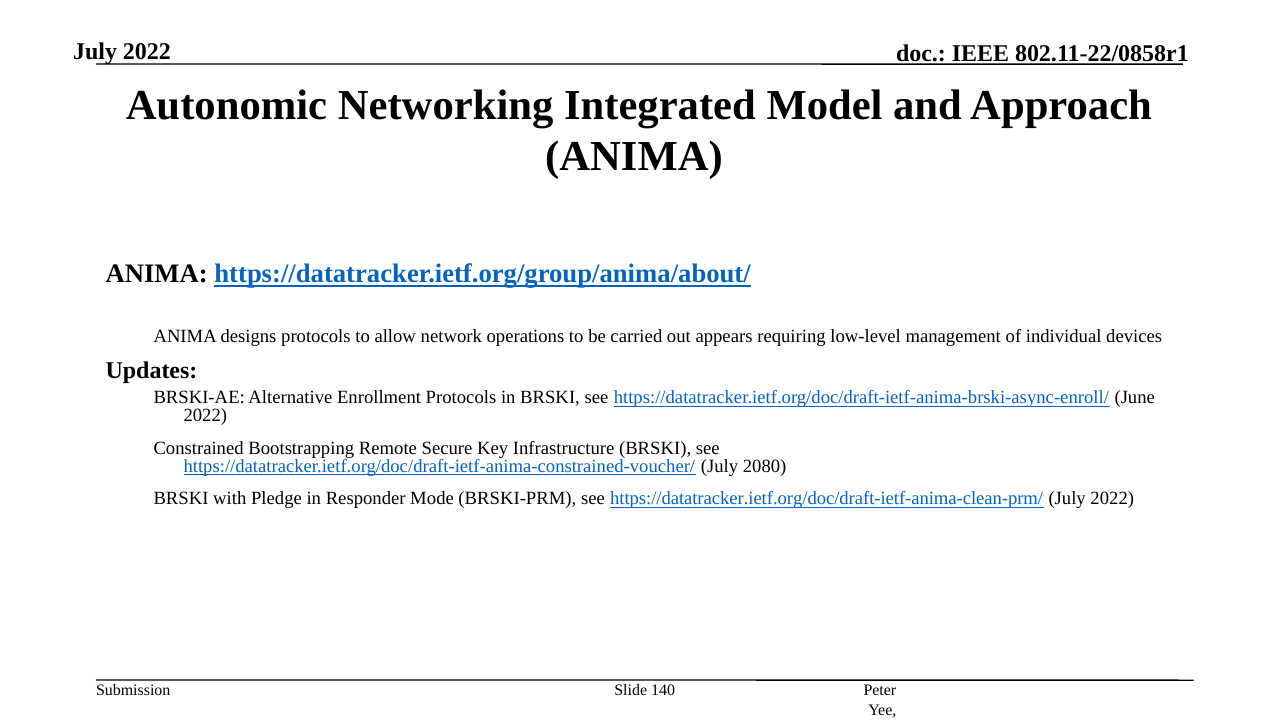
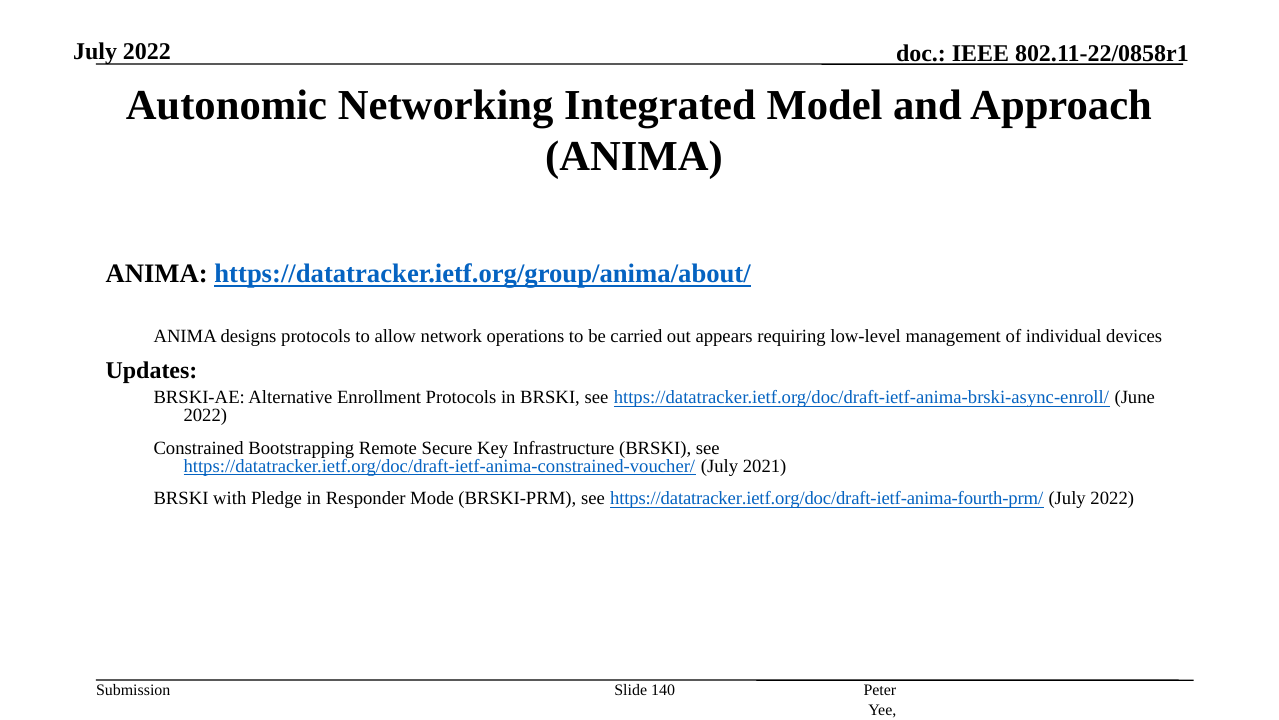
2080: 2080 -> 2021
https://datatracker.ietf.org/doc/draft-ietf-anima-clean-prm/: https://datatracker.ietf.org/doc/draft-ietf-anima-clean-prm/ -> https://datatracker.ietf.org/doc/draft-ietf-anima-fourth-prm/
